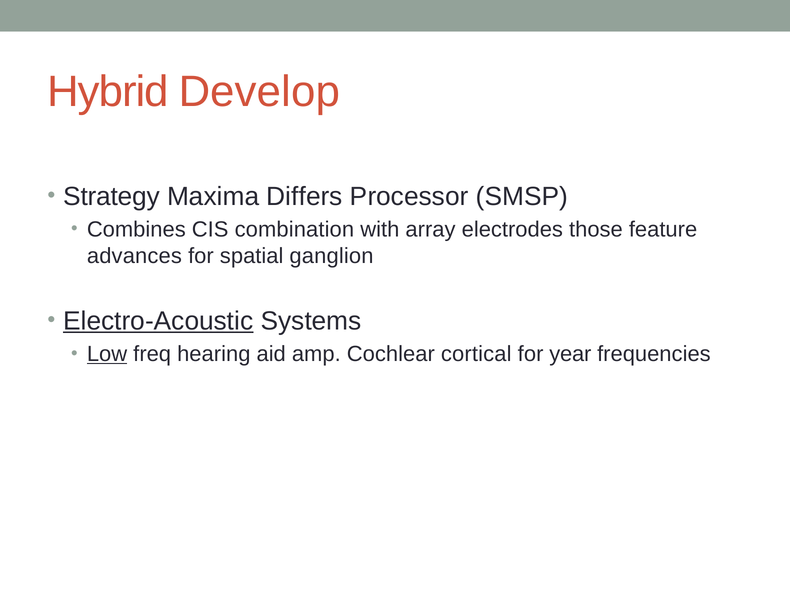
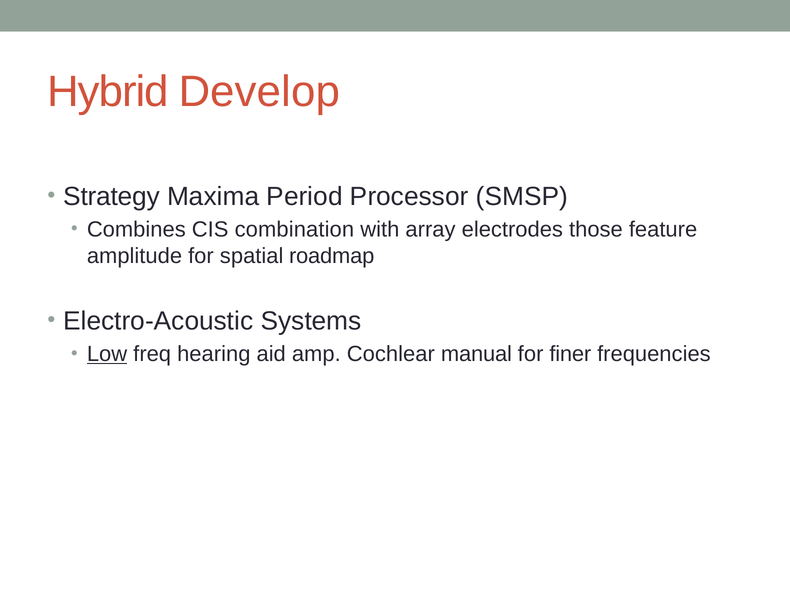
Differs: Differs -> Period
advances: advances -> amplitude
ganglion: ganglion -> roadmap
Electro-Acoustic underline: present -> none
cortical: cortical -> manual
year: year -> finer
